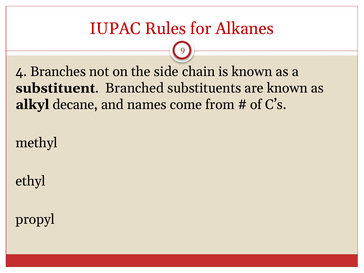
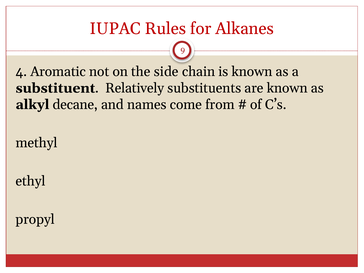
Branches: Branches -> Aromatic
Branched: Branched -> Relatively
